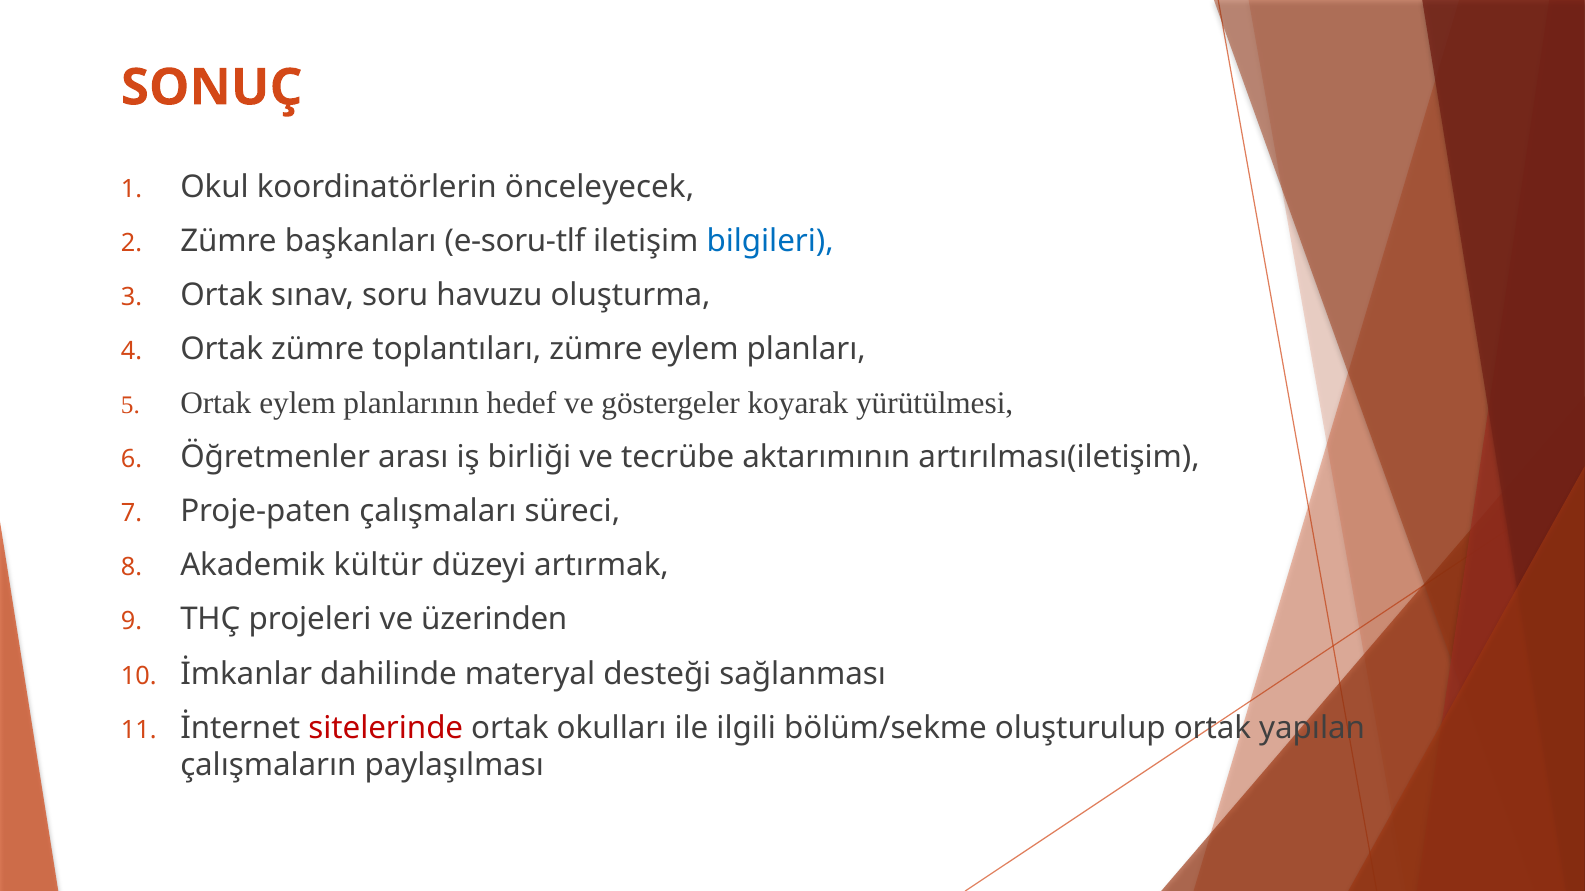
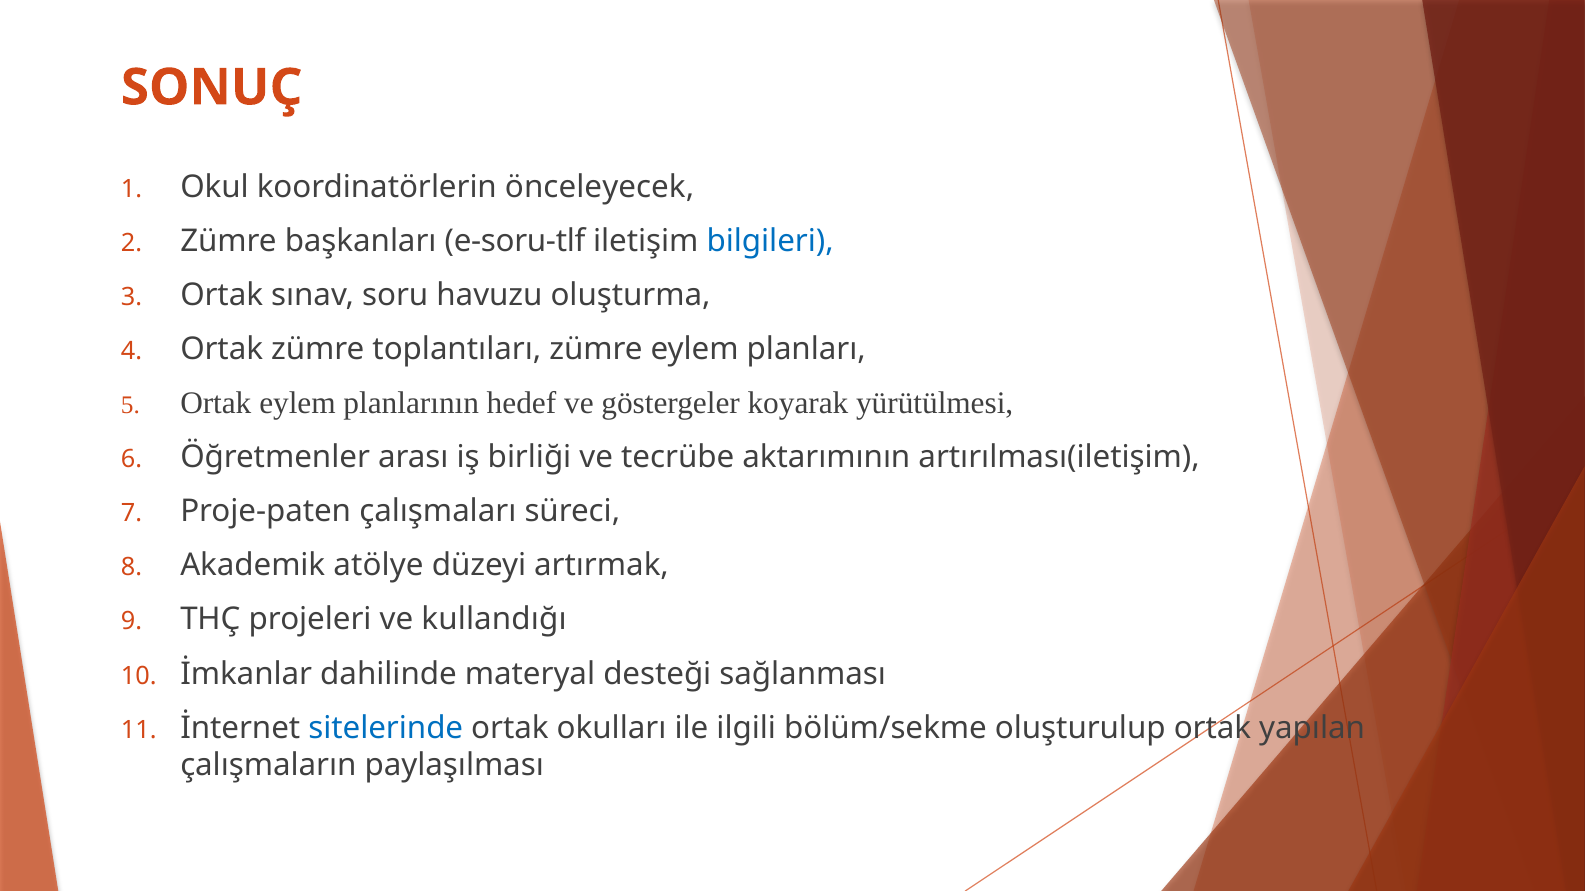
kültür: kültür -> atölye
üzerinden: üzerinden -> kullandığı
sitelerinde colour: red -> blue
